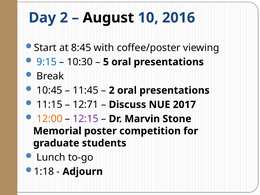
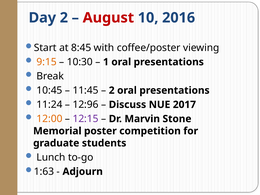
August colour: black -> red
9:15 colour: blue -> orange
5: 5 -> 1
11:15: 11:15 -> 11:24
12:71: 12:71 -> 12:96
1:18: 1:18 -> 1:63
